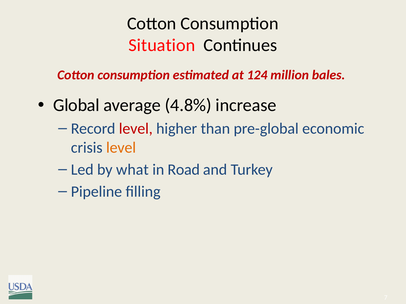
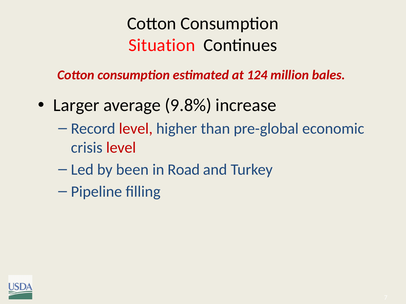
Global: Global -> Larger
4.8%: 4.8% -> 9.8%
level at (121, 148) colour: orange -> red
what: what -> been
